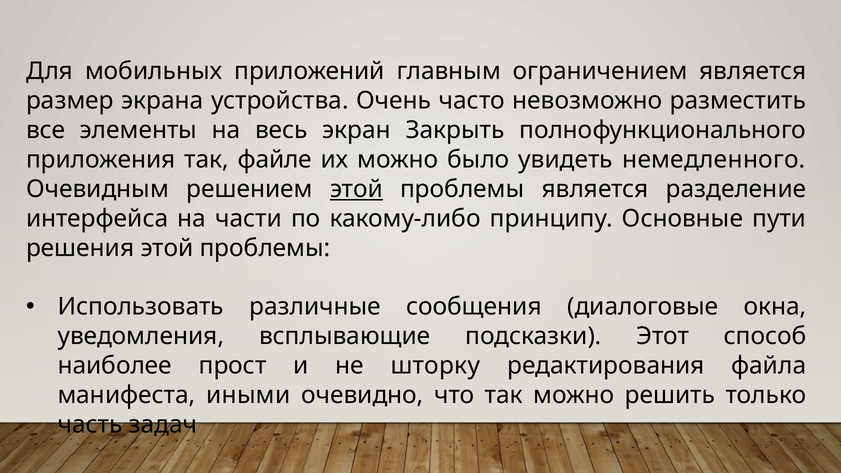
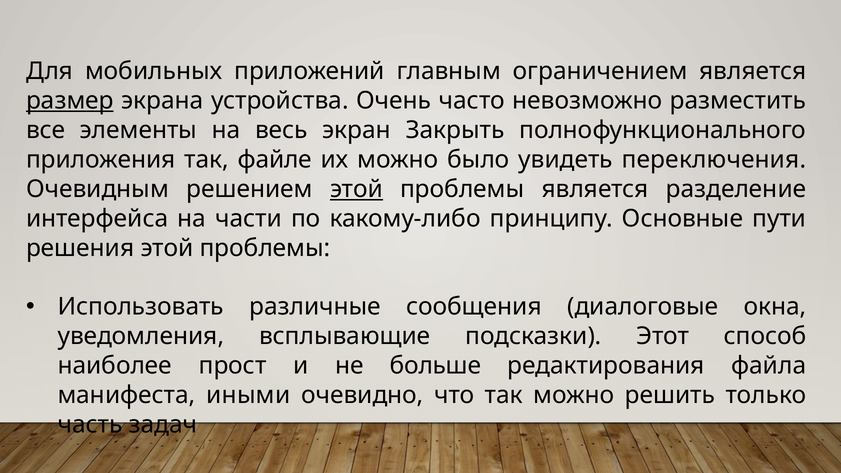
размер underline: none -> present
немедленного: немедленного -> переключения
шторку: шторку -> больше
